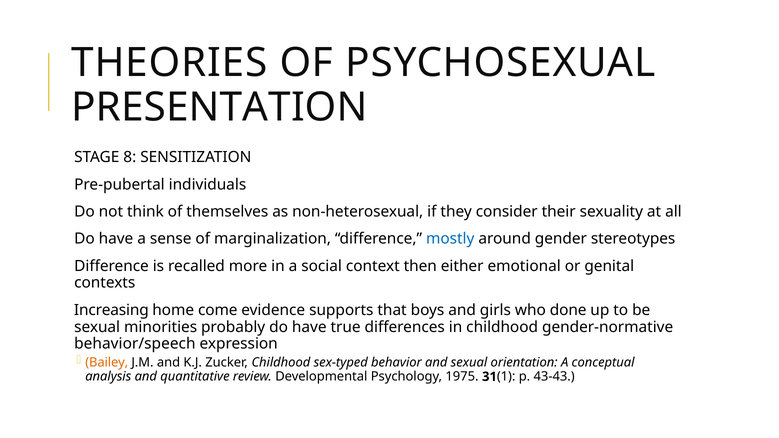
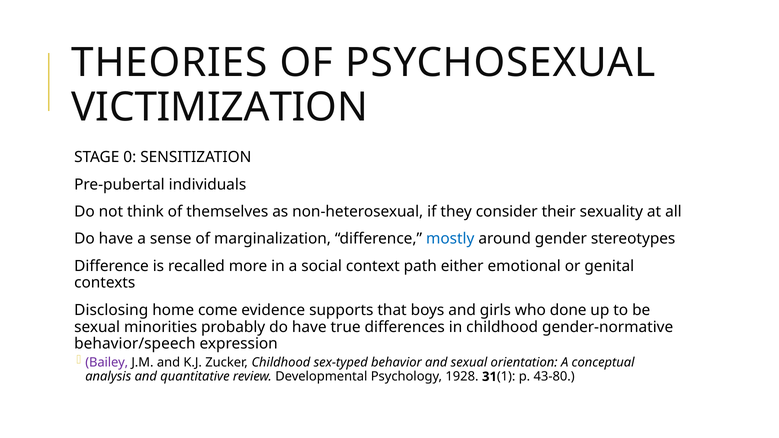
PRESENTATION: PRESENTATION -> VICTIMIZATION
8: 8 -> 0
then: then -> path
Increasing: Increasing -> Disclosing
Bailey colour: orange -> purple
1975: 1975 -> 1928
43-43: 43-43 -> 43-80
